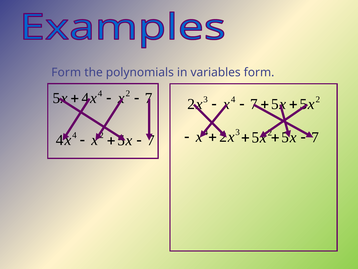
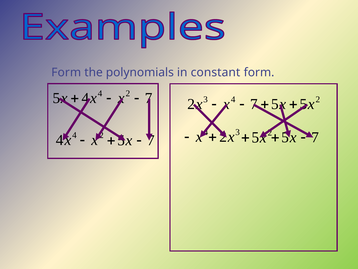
variables: variables -> constant
